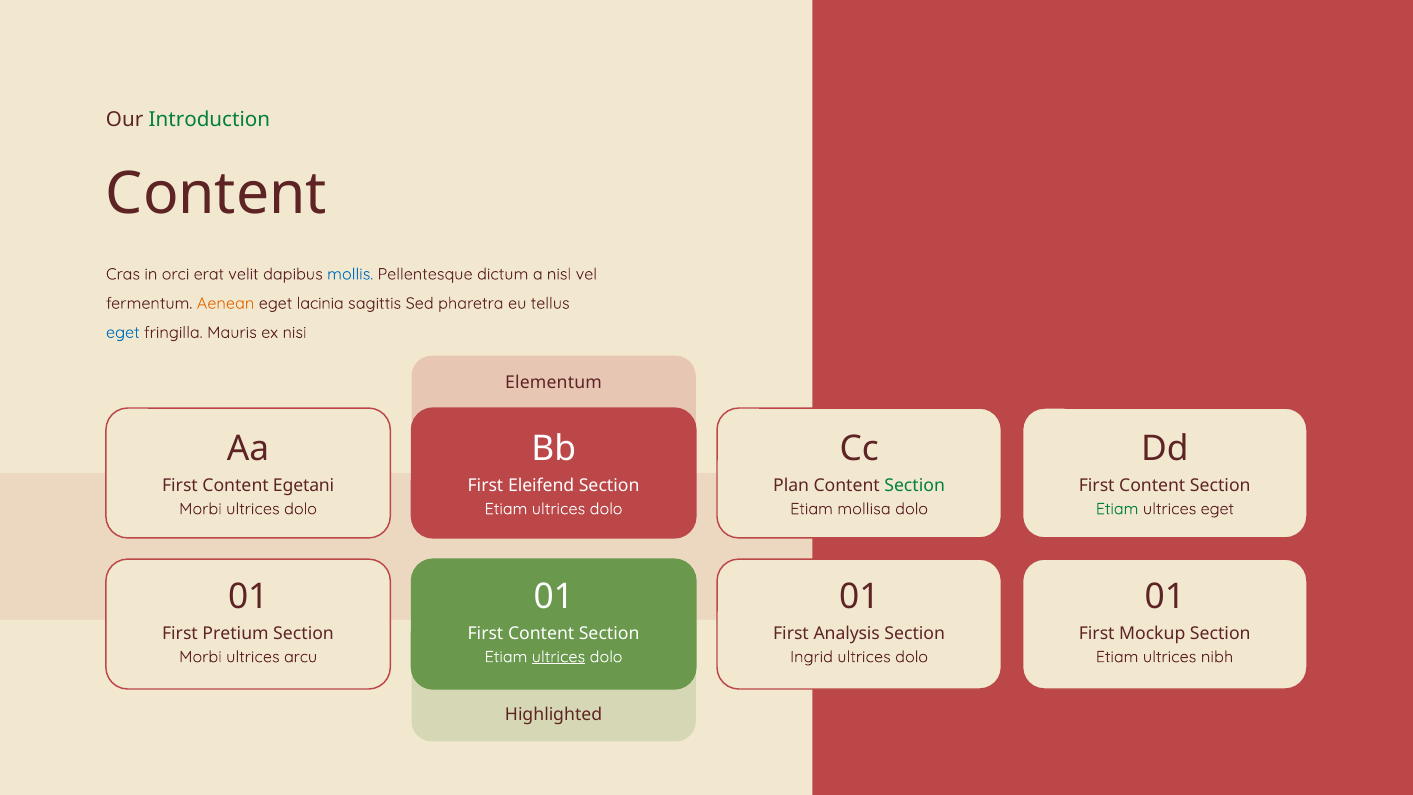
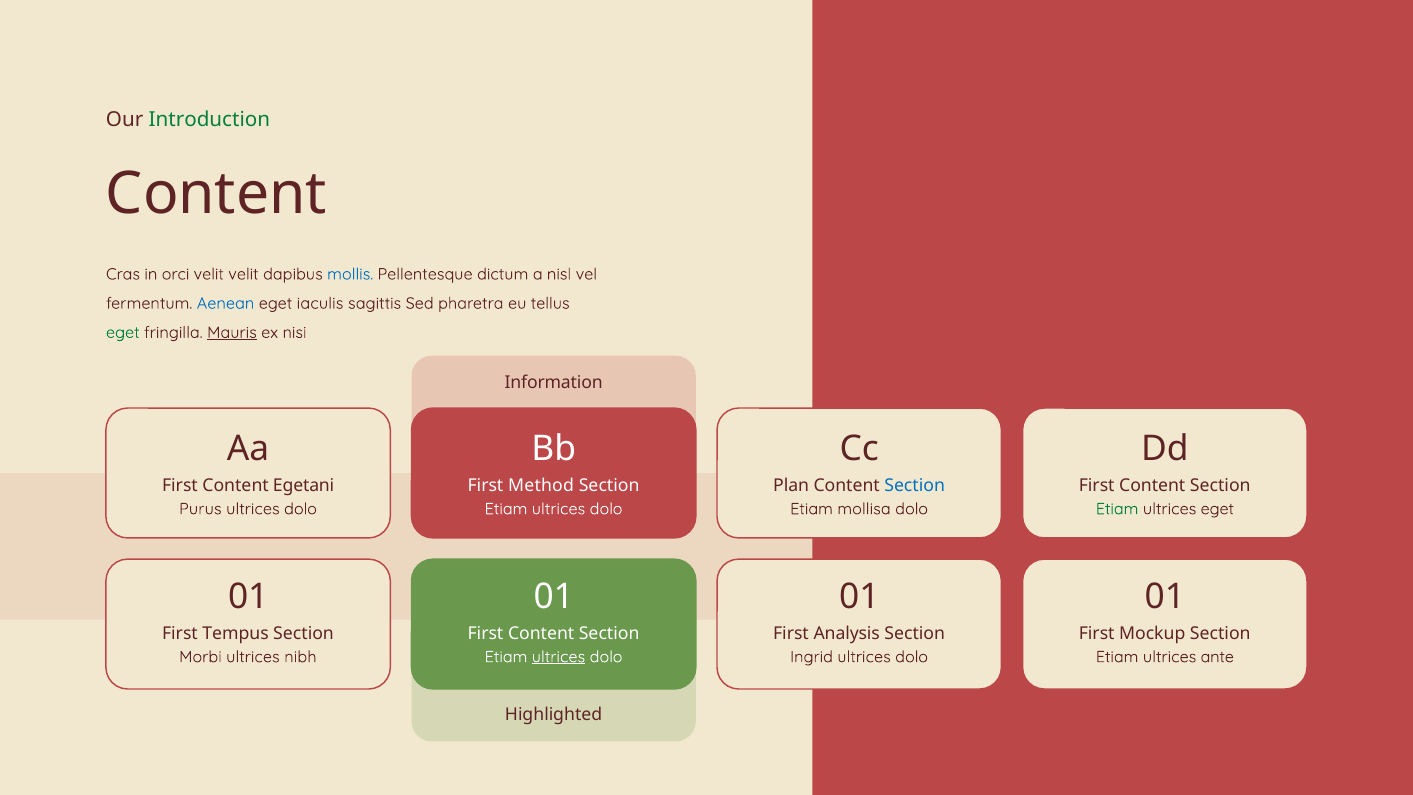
orci erat: erat -> velit
Aenean colour: orange -> blue
lacinia: lacinia -> iaculis
eget at (123, 332) colour: blue -> green
Mauris underline: none -> present
Elementum: Elementum -> Information
Eleifend: Eleifend -> Method
Section at (915, 486) colour: green -> blue
Morbi at (200, 509): Morbi -> Purus
Pretium: Pretium -> Tempus
arcu: arcu -> nibh
nibh: nibh -> ante
